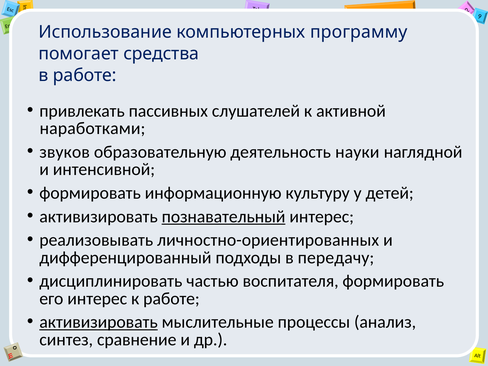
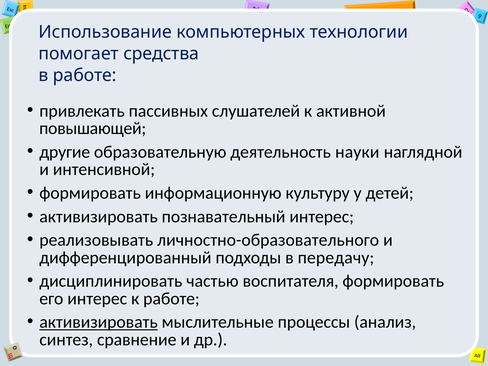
программу: программу -> технологии
наработками: наработками -> повышающей
звуков: звуков -> другие
познавательный underline: present -> none
личностно-ориентированных: личностно-ориентированных -> личностно-образовательного
